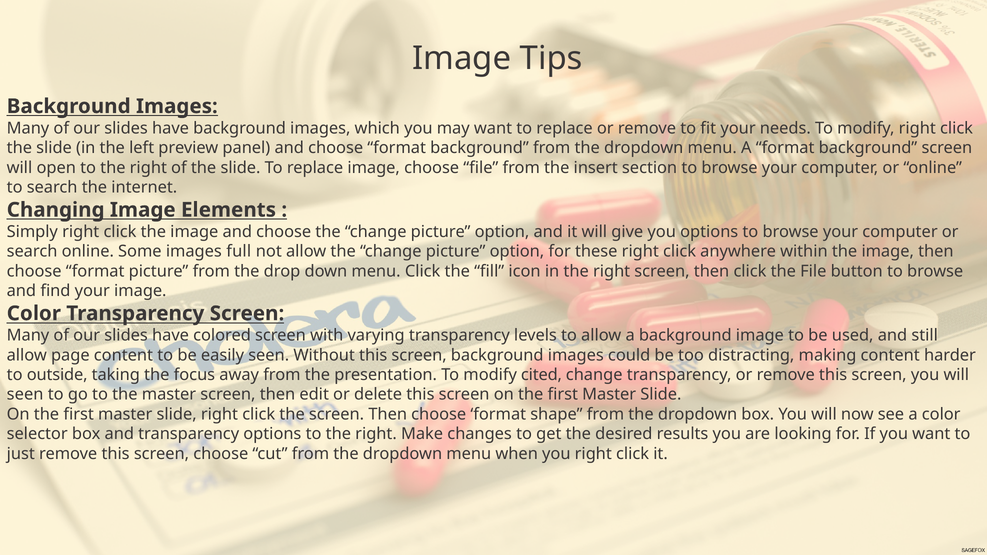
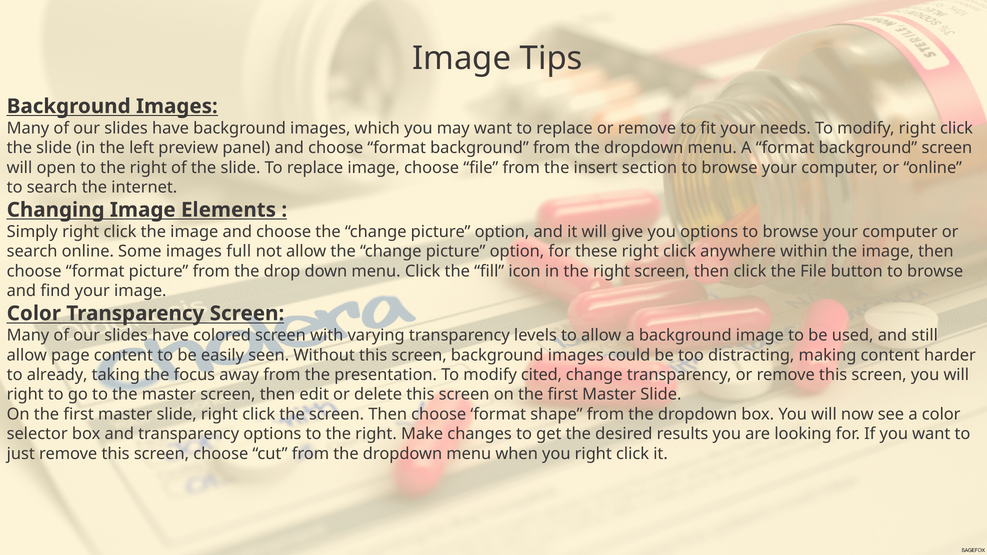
outside: outside -> already
seen at (25, 395): seen -> right
